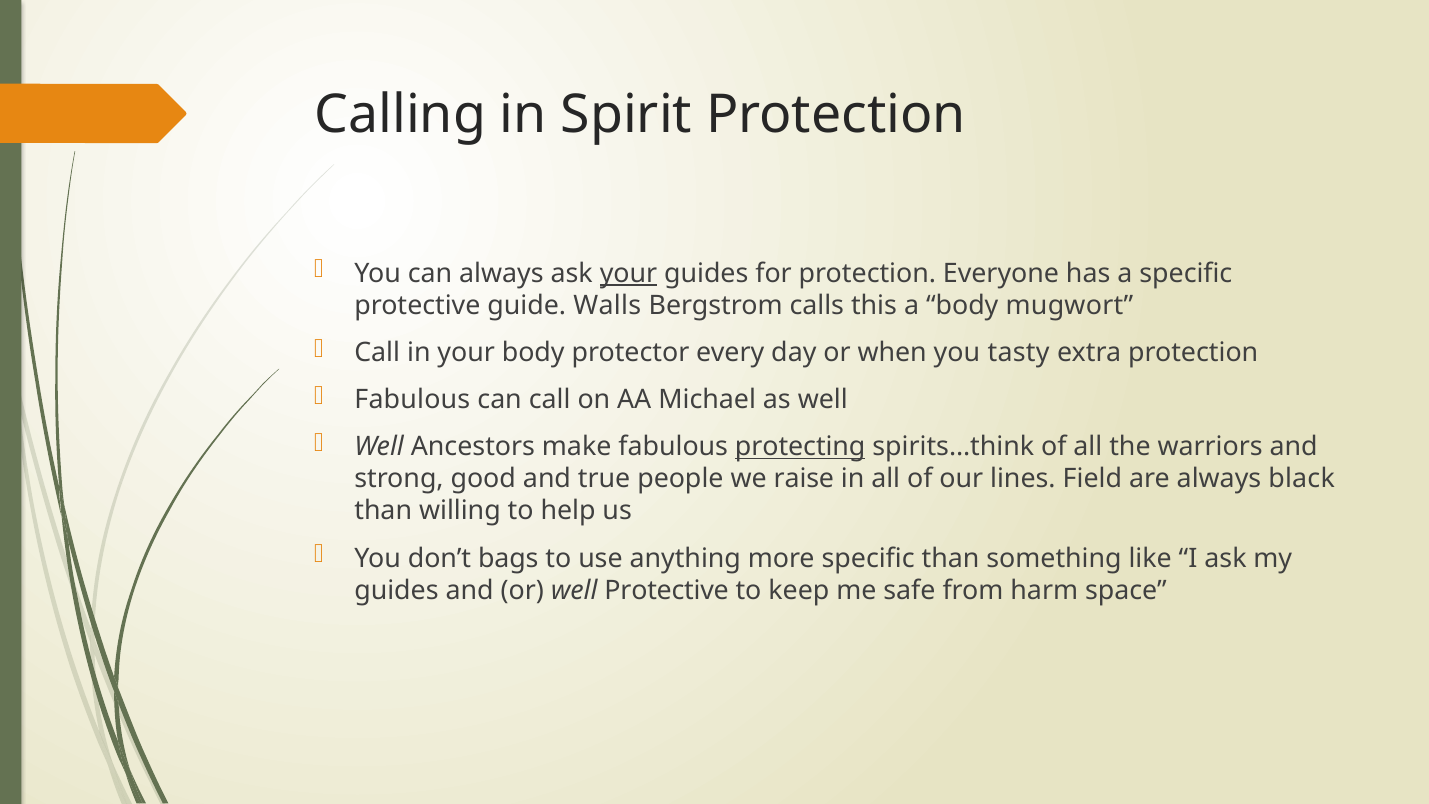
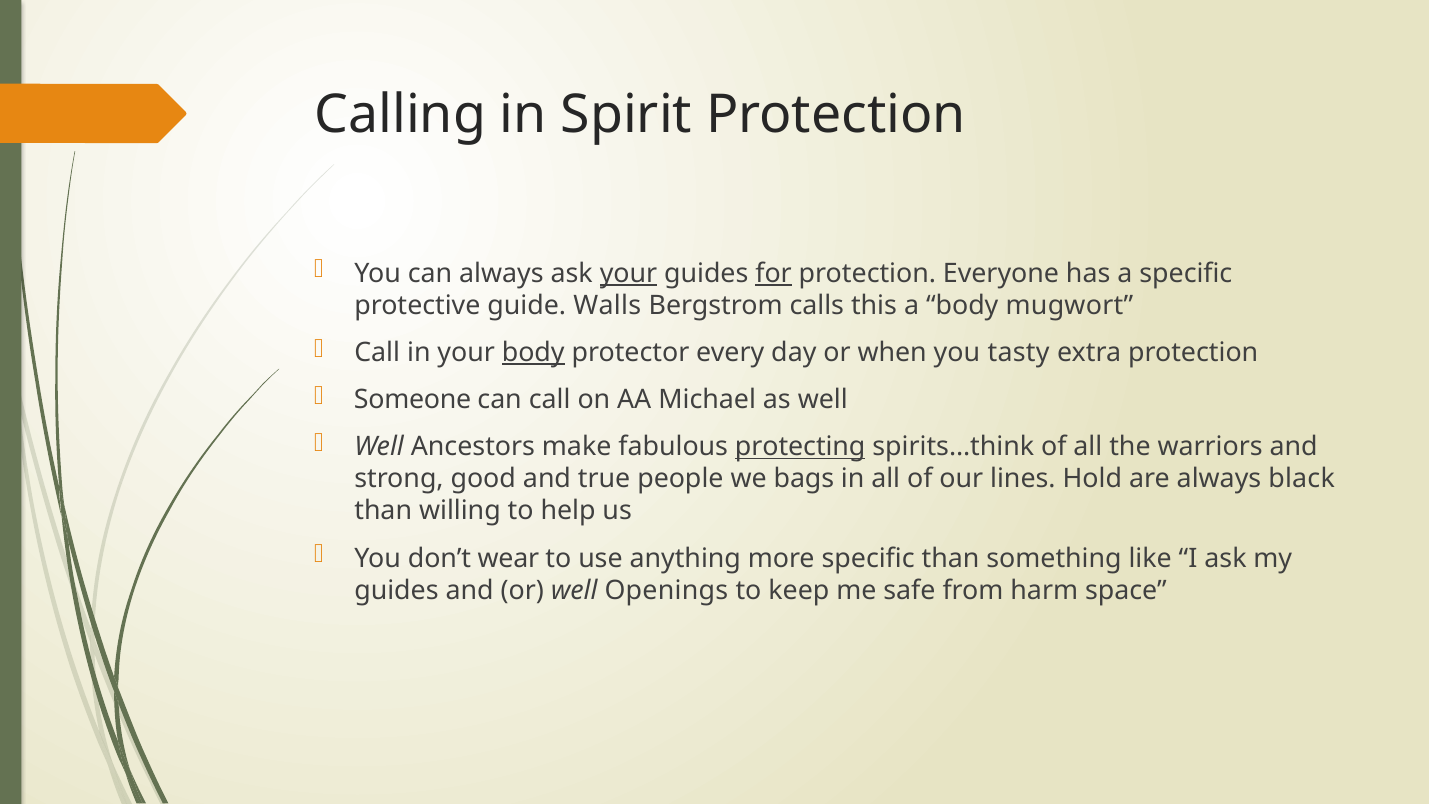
for underline: none -> present
body at (533, 353) underline: none -> present
Fabulous at (412, 400): Fabulous -> Someone
raise: raise -> bags
Field: Field -> Hold
bags: bags -> wear
well Protective: Protective -> Openings
